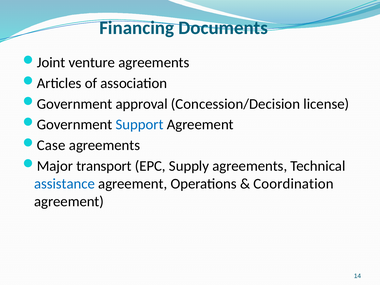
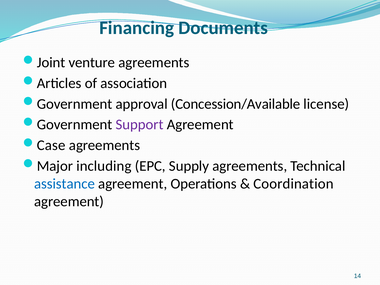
Concession/Decision: Concession/Decision -> Concession/Available
Support colour: blue -> purple
transport: transport -> including
